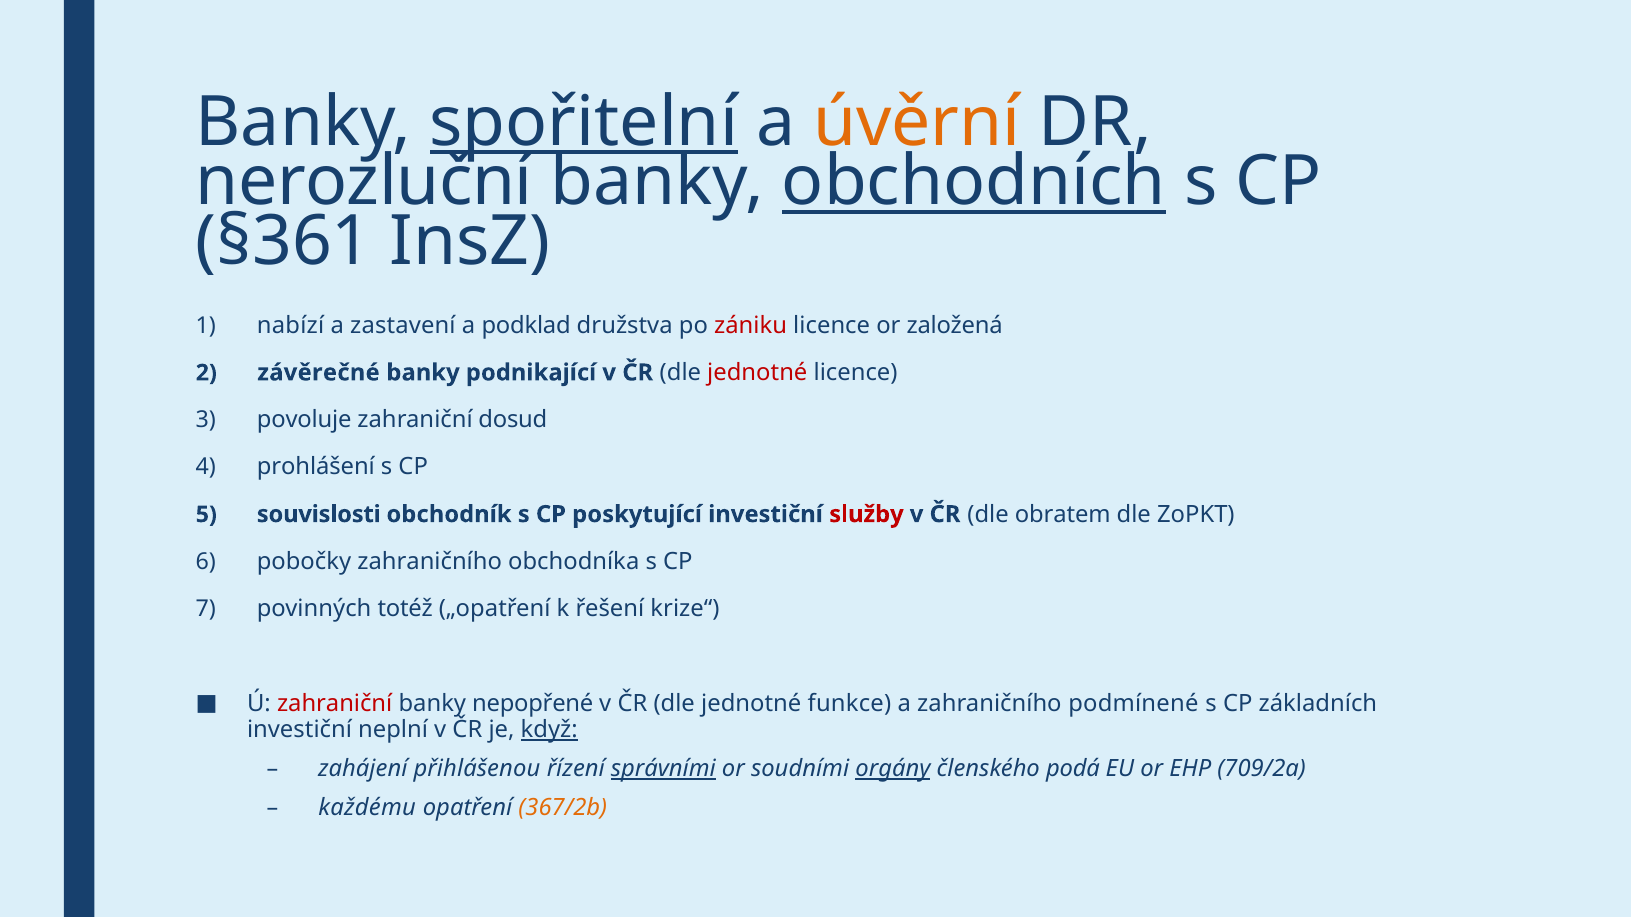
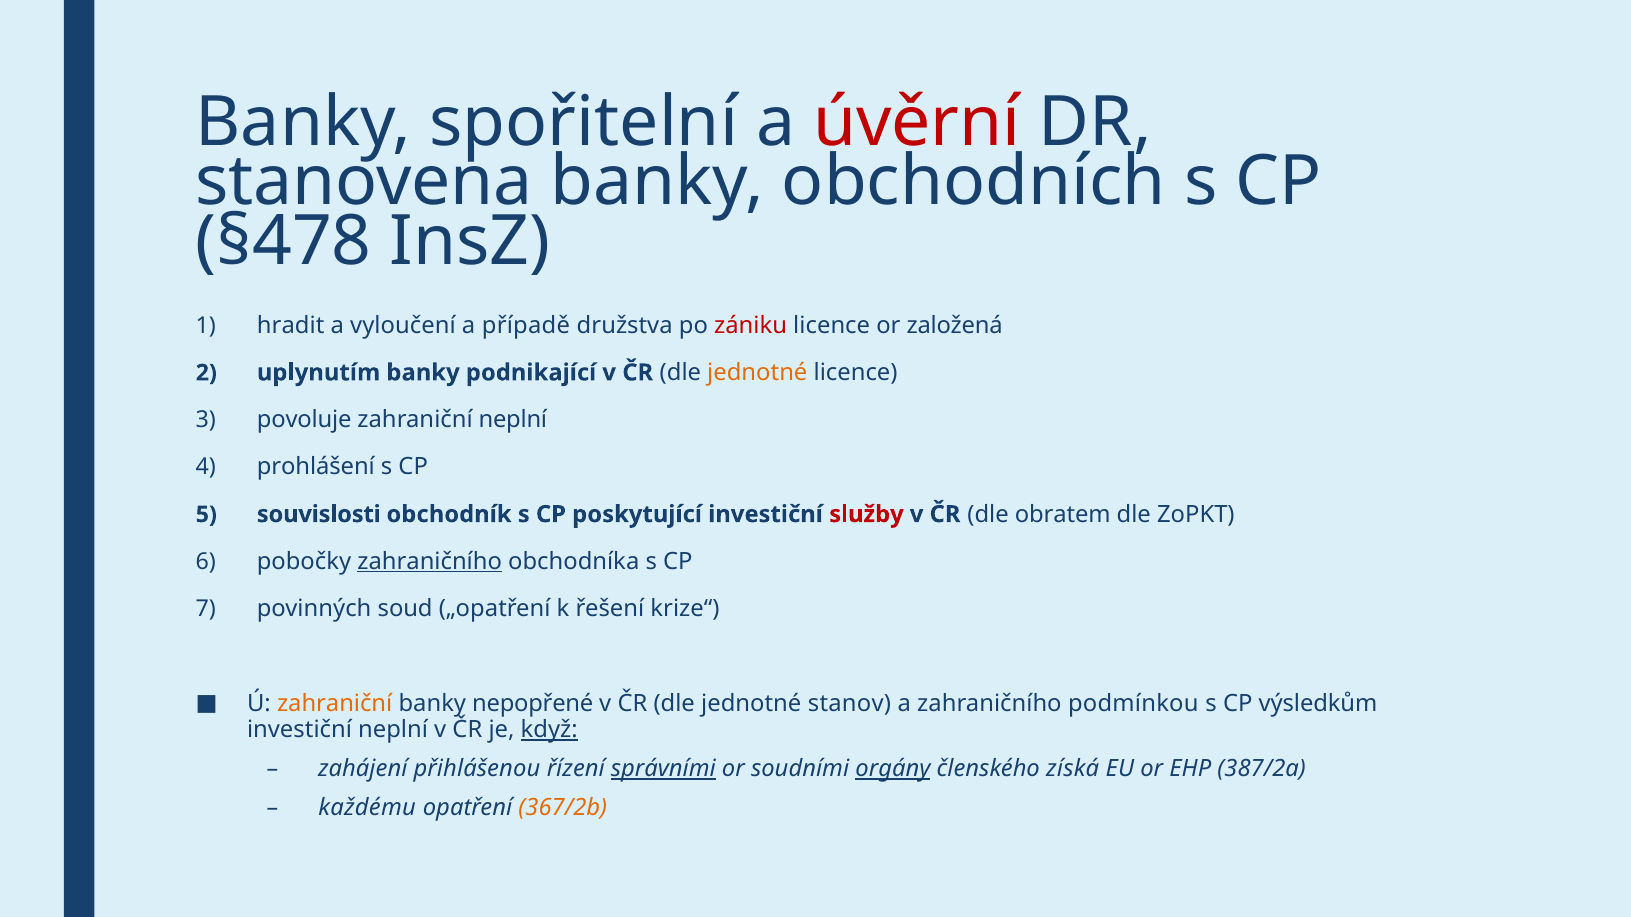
spořitelní underline: present -> none
úvěrní colour: orange -> red
nerozluční: nerozluční -> stanovena
obchodních underline: present -> none
§361: §361 -> §478
nabízí: nabízí -> hradit
zastavení: zastavení -> vyloučení
podklad: podklad -> případě
závěrečné: závěrečné -> uplynutím
jednotné at (757, 373) colour: red -> orange
zahraniční dosud: dosud -> neplní
zahraničního at (430, 562) underline: none -> present
totéž: totéž -> soud
zahraniční at (335, 704) colour: red -> orange
funkce: funkce -> stanov
podmínené: podmínené -> podmínkou
základních: základních -> výsledkům
podá: podá -> získá
709/2a: 709/2a -> 387/2a
